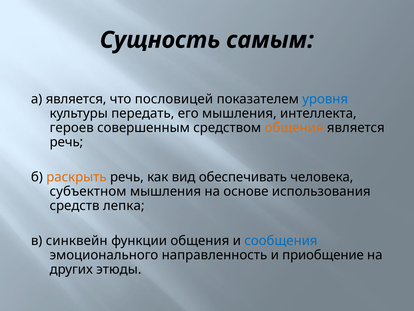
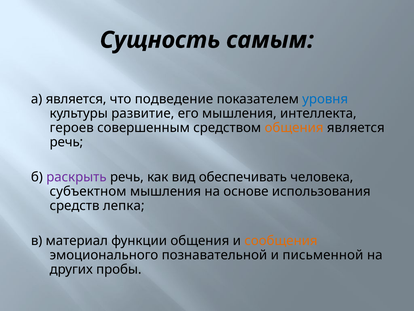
пословицей: пословицей -> подведение
передать: передать -> развитие
раскрыть colour: orange -> purple
синквейн: синквейн -> материал
сообщения colour: blue -> orange
направленность: направленность -> познавательной
приобщение: приобщение -> письменной
этюды: этюды -> пробы
